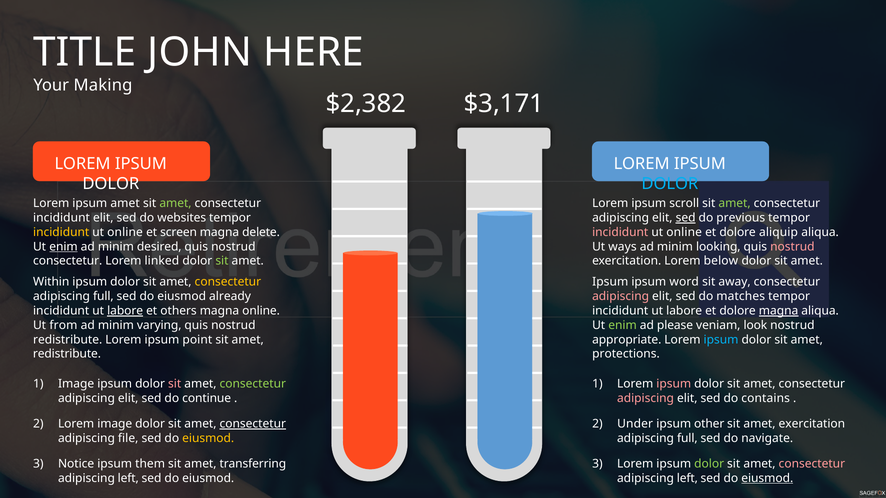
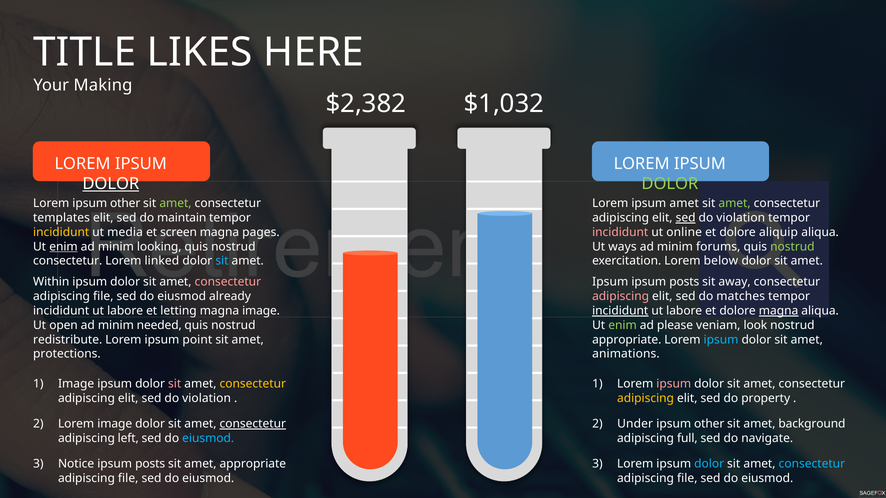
JOHN: JOHN -> LIKES
$3,171: $3,171 -> $1,032
DOLOR at (111, 184) underline: none -> present
DOLOR at (670, 184) colour: light blue -> light green
Lorem ipsum amet: amet -> other
ipsum scroll: scroll -> amet
incididunt at (62, 218): incididunt -> templates
websites: websites -> maintain
previous at (741, 218): previous -> violation
online at (125, 232): online -> media
delete: delete -> pages
desired: desired -> looking
looking: looking -> forums
nostrud at (792, 247) colour: pink -> light green
sit at (222, 261) colour: light green -> light blue
consectetur at (228, 282) colour: yellow -> pink
word at (684, 282): word -> posts
full at (103, 297): full -> file
labore at (125, 311) underline: present -> none
others: others -> letting
magna online: online -> image
incididunt at (620, 311) underline: none -> present
from: from -> open
varying: varying -> needed
redistribute at (67, 354): redistribute -> protections
protections: protections -> animations
consectetur at (253, 384) colour: light green -> yellow
continue at (207, 399): continue -> violation
adipiscing at (646, 399) colour: pink -> yellow
contains: contains -> property
amet exercitation: exercitation -> background
file: file -> left
eiusmod at (208, 439) colour: yellow -> light blue
them at (150, 464): them -> posts
amet transferring: transferring -> appropriate
dolor at (709, 464) colour: light green -> light blue
consectetur at (812, 464) colour: pink -> light blue
left at (128, 478): left -> file
left at (687, 478): left -> file
eiusmod at (767, 478) underline: present -> none
